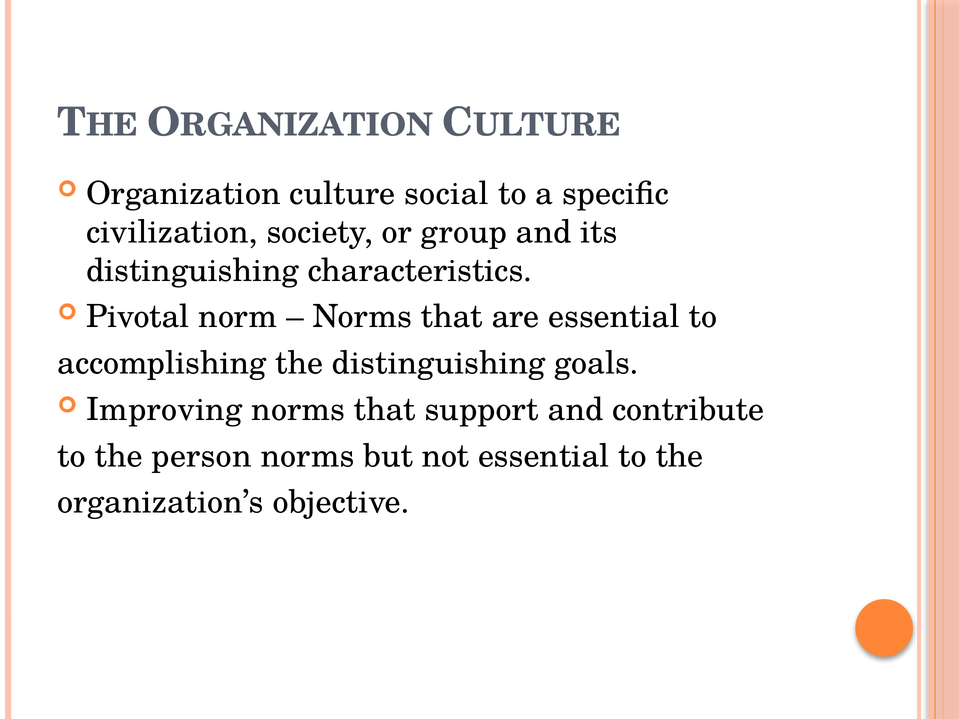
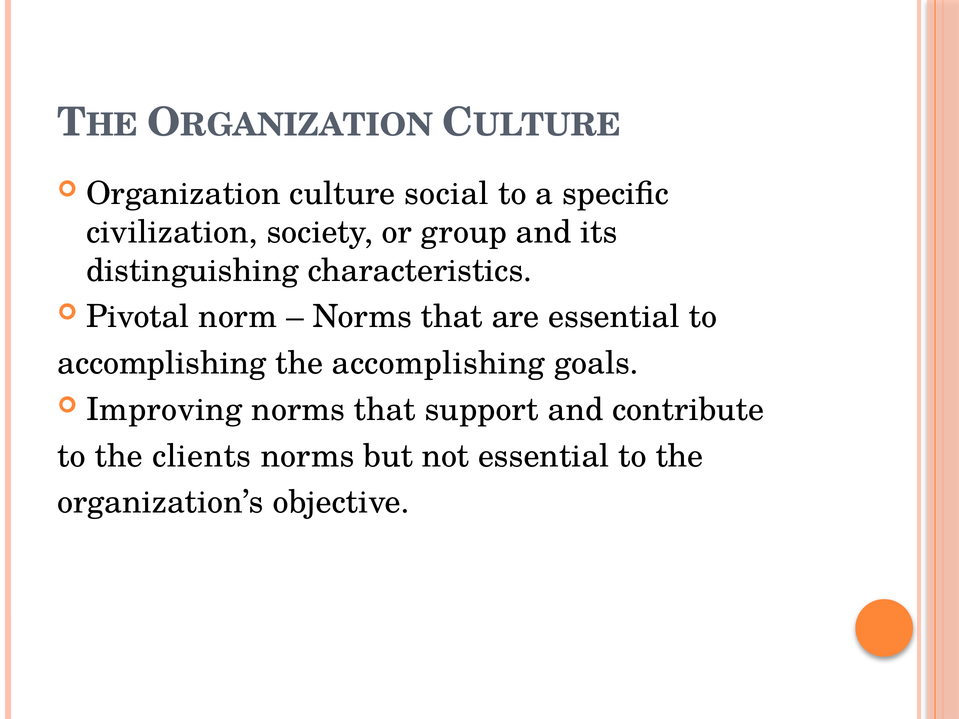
the distinguishing: distinguishing -> accomplishing
person: person -> clients
